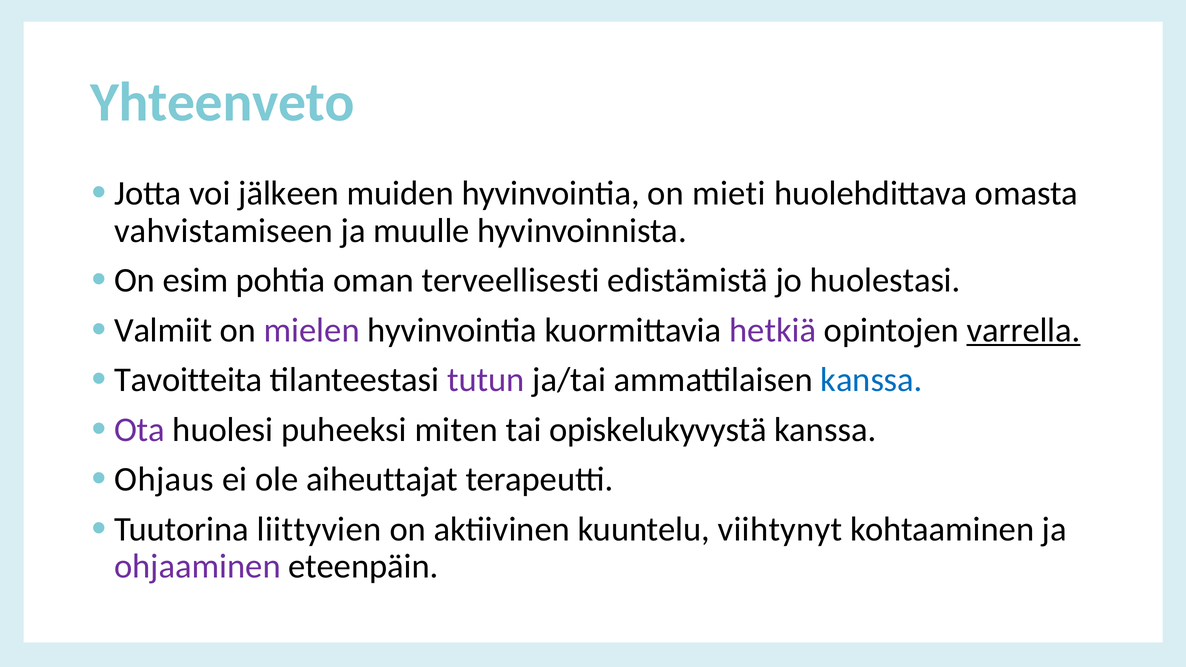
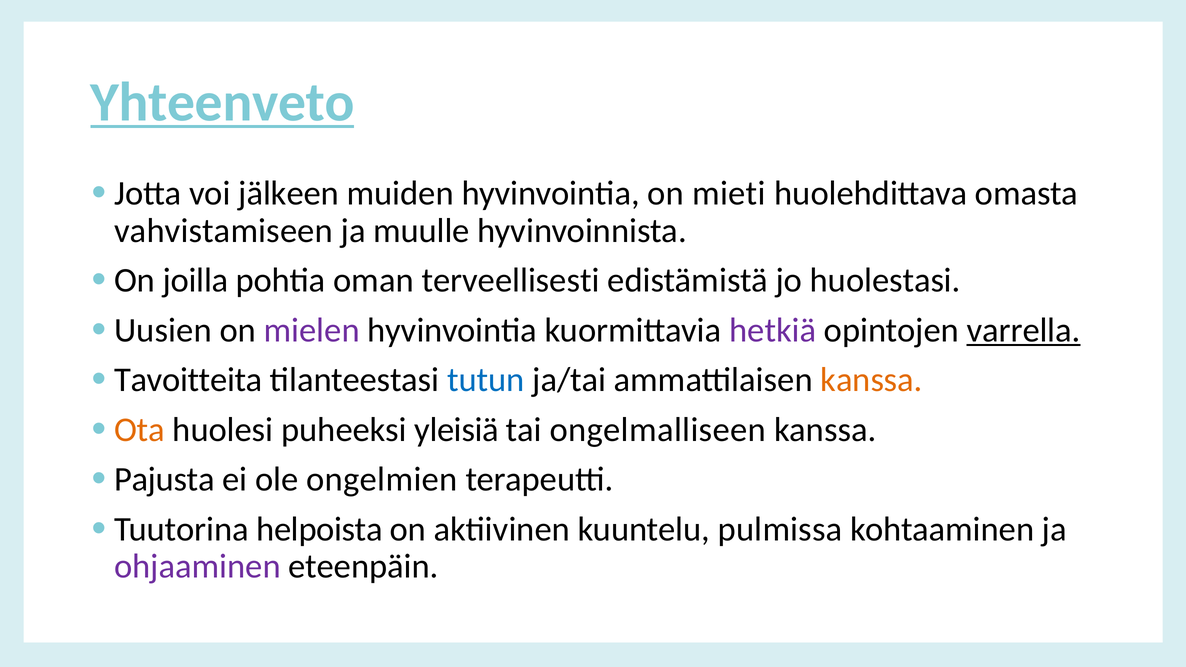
Yhteenveto underline: none -> present
esim: esim -> joilla
Valmiit: Valmiit -> Uusien
tutun colour: purple -> blue
kanssa at (872, 380) colour: blue -> orange
Ota colour: purple -> orange
miten: miten -> yleisiä
opiskelukyvystä: opiskelukyvystä -> ongelmalliseen
Ohjaus: Ohjaus -> Pajusta
aiheuttajat: aiheuttajat -> ongelmien
liittyvien: liittyvien -> helpoista
viihtynyt: viihtynyt -> pulmissa
